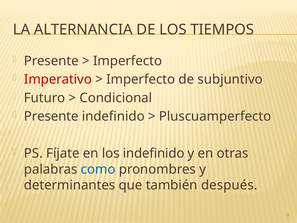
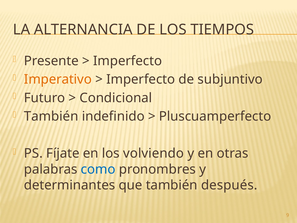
Imperativo colour: red -> orange
Presente at (51, 116): Presente -> También
los indefinido: indefinido -> volviendo
